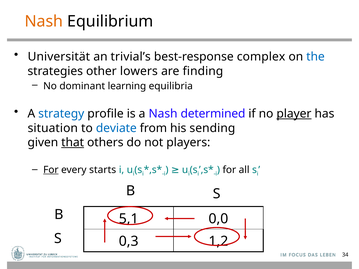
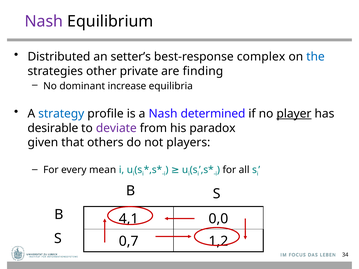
Nash at (44, 21) colour: orange -> purple
Universität: Universität -> Distributed
trivial’s: trivial’s -> setter’s
lowers: lowers -> private
learning: learning -> increase
situation: situation -> desirable
deviate colour: blue -> purple
sending: sending -> paradox
that underline: present -> none
For at (51, 170) underline: present -> none
starts: starts -> mean
5,1: 5,1 -> 4,1
0,3: 0,3 -> 0,7
